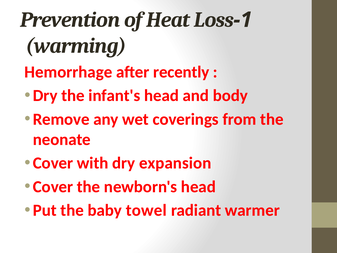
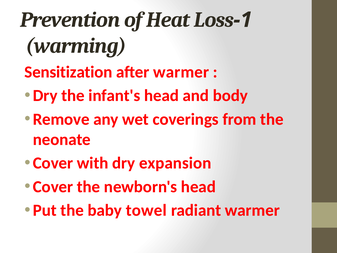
Hemorrhage: Hemorrhage -> Sensitization
after recently: recently -> warmer
